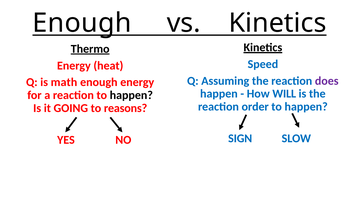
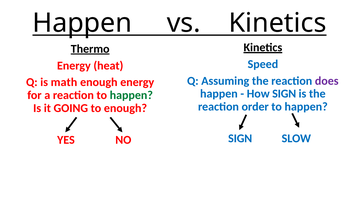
Enough at (82, 23): Enough -> Happen
How WILL: WILL -> SIGN
happen at (131, 95) colour: black -> green
to reasons: reasons -> enough
